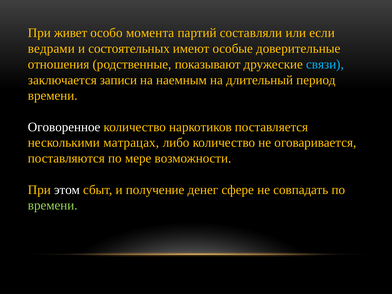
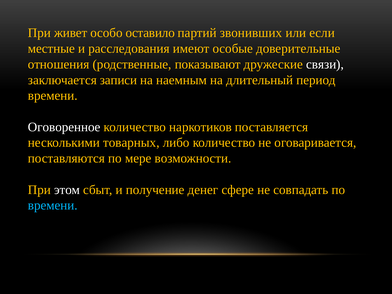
момента: момента -> оставило
составляли: составляли -> звонивших
ведрами: ведрами -> местные
состоятельных: состоятельных -> расследования
связи colour: light blue -> white
матрацах: матрацах -> товарных
времени at (53, 205) colour: light green -> light blue
